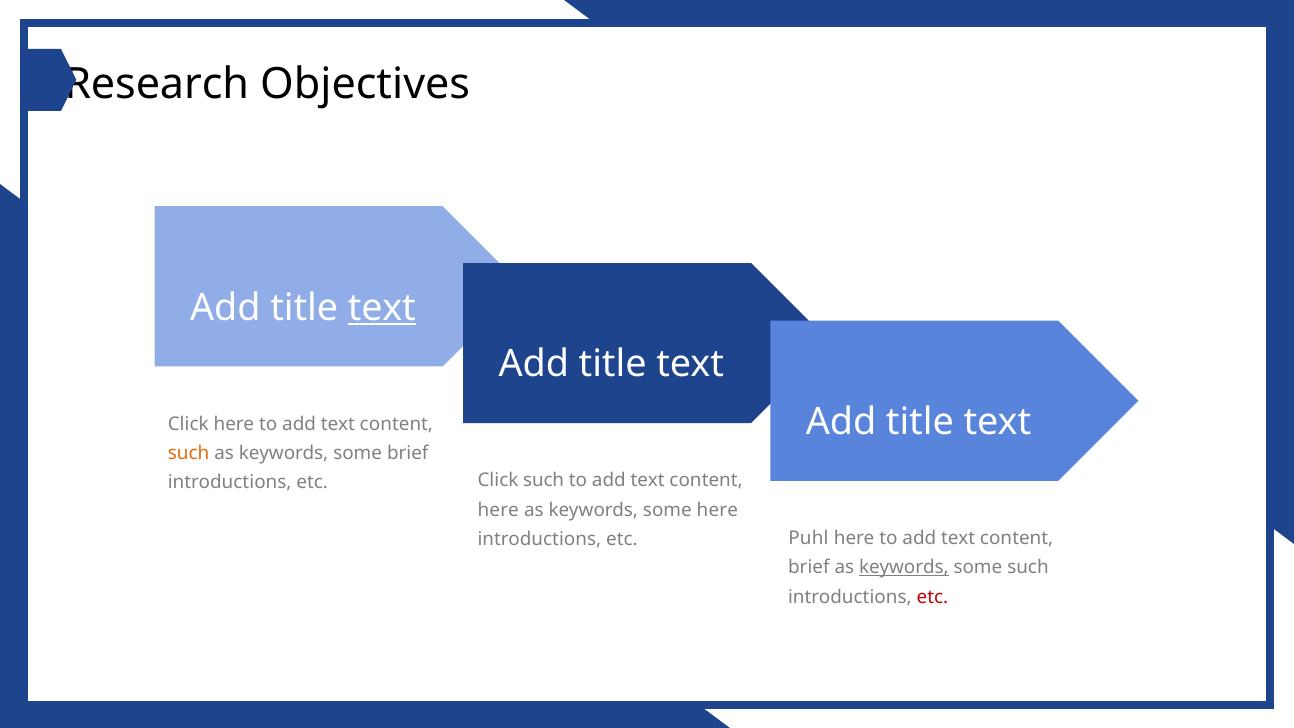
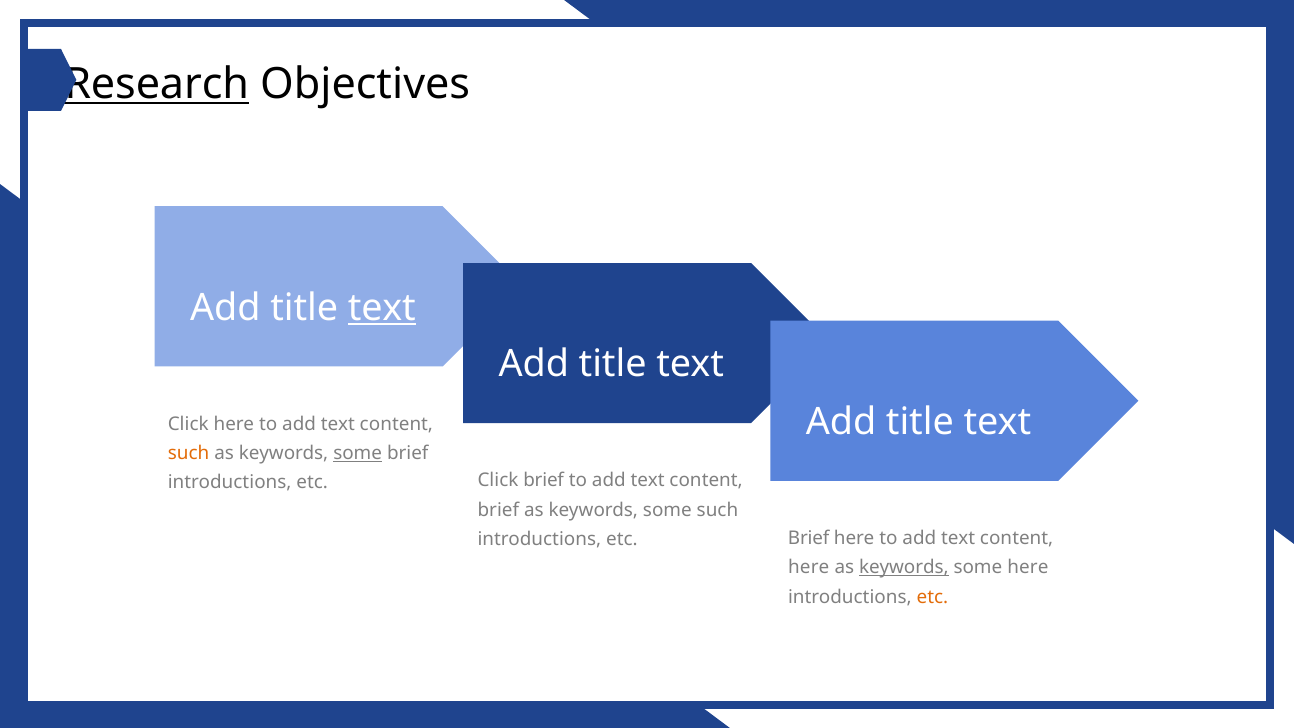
Research underline: none -> present
some at (358, 453) underline: none -> present
Click such: such -> brief
here at (498, 510): here -> brief
some here: here -> such
Puhl at (808, 538): Puhl -> Brief
brief at (809, 568): brief -> here
some such: such -> here
etc at (932, 597) colour: red -> orange
